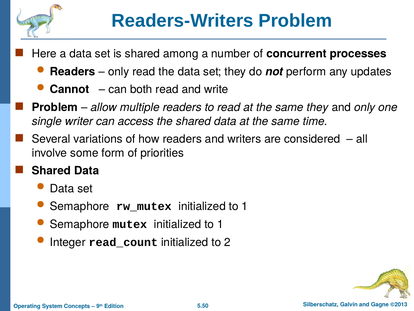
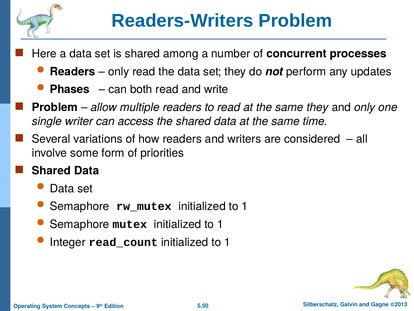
Cannot: Cannot -> Phases
read_count initialized to 2: 2 -> 1
